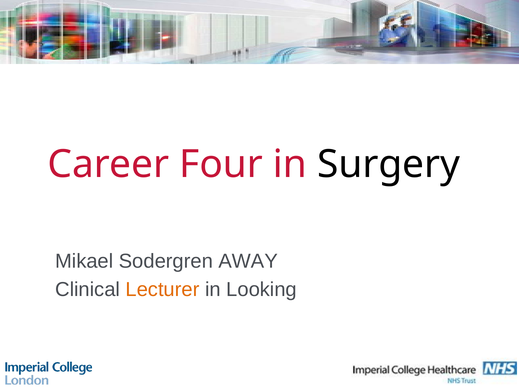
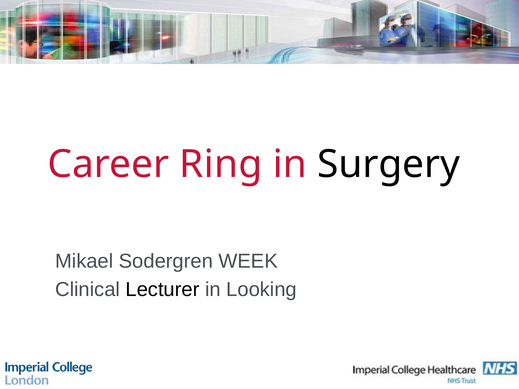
Four: Four -> Ring
AWAY: AWAY -> WEEK
Lecturer colour: orange -> black
